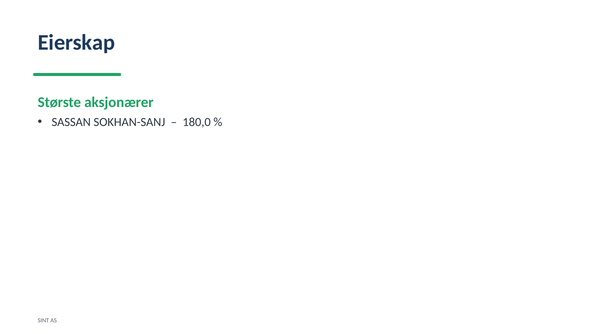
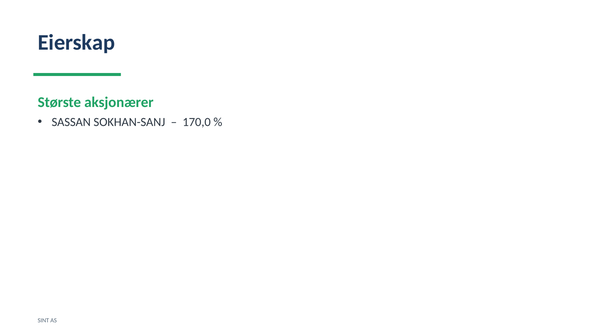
180,0: 180,0 -> 170,0
